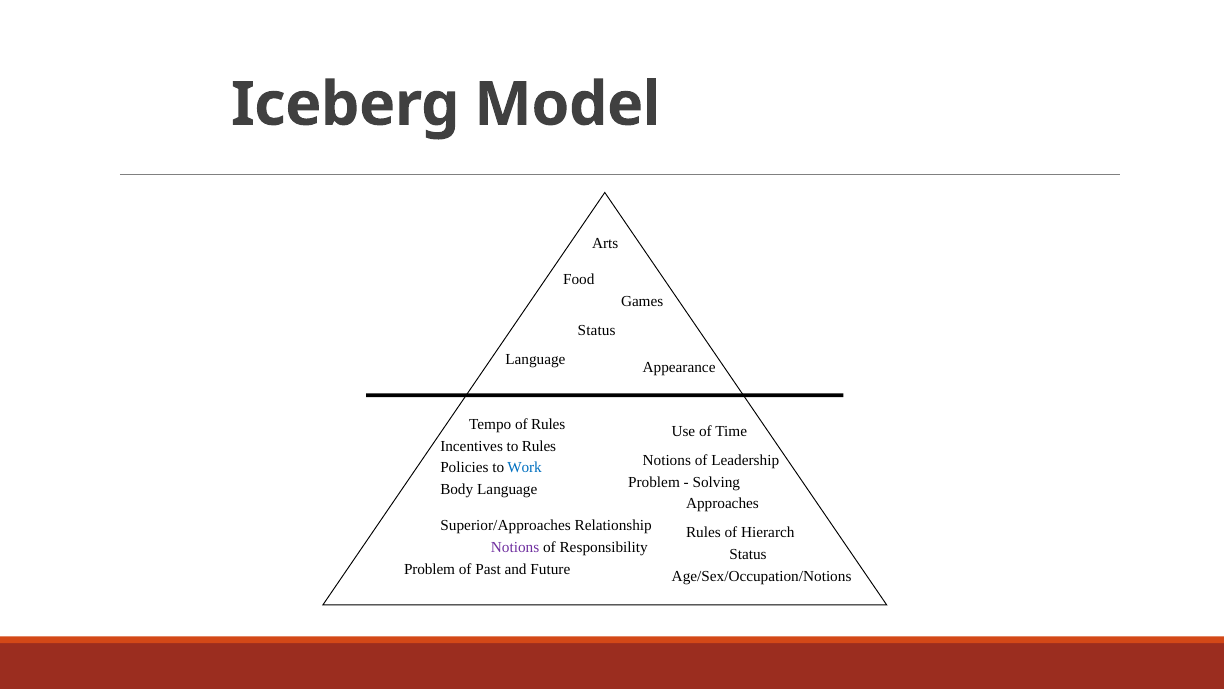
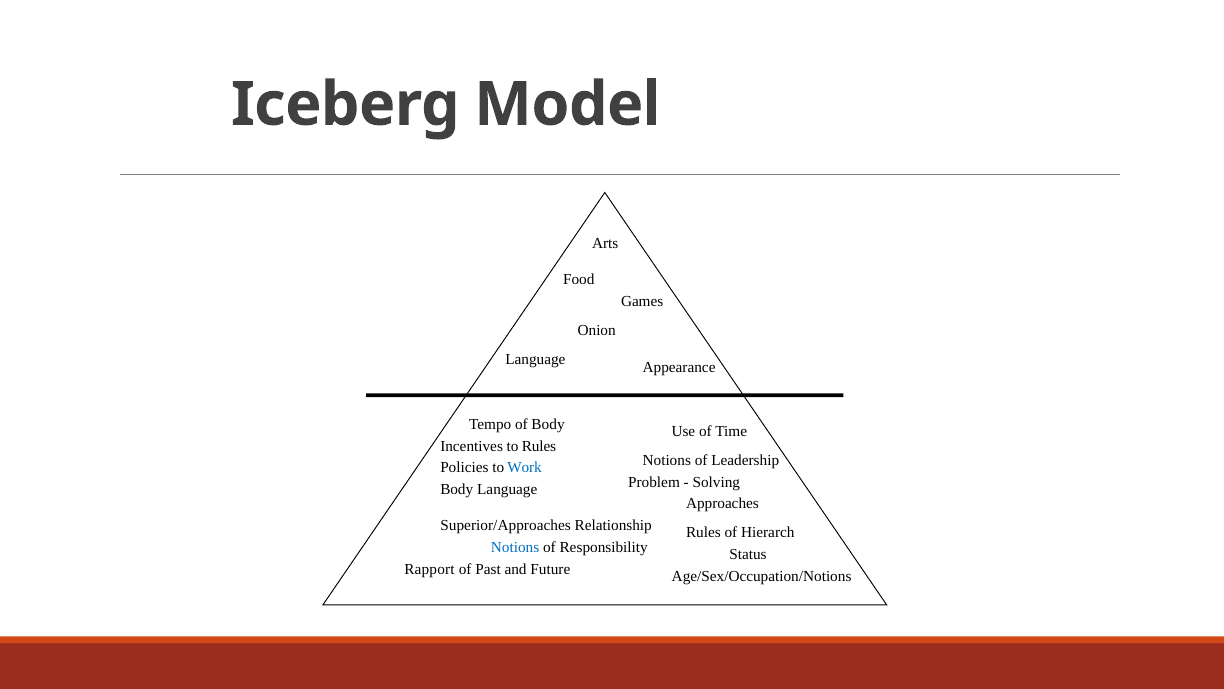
Status at (597, 330): Status -> Onion
of Rules: Rules -> Body
Notions at (515, 547) colour: purple -> blue
Problem at (430, 569): Problem -> Rapport
